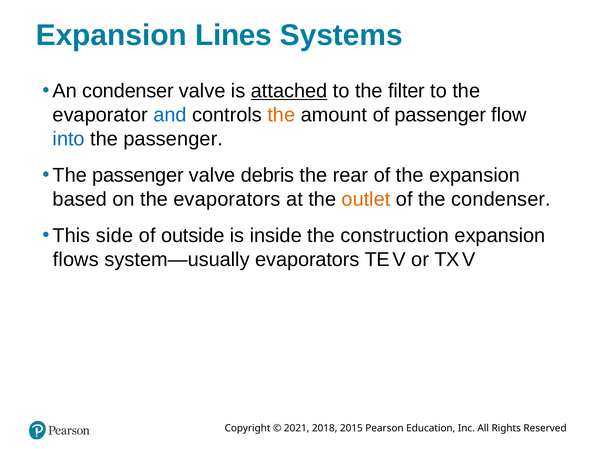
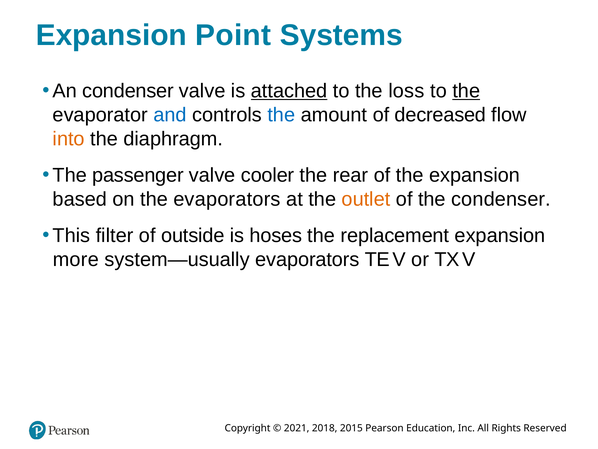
Lines: Lines -> Point
filter: filter -> loss
the at (466, 91) underline: none -> present
the at (281, 115) colour: orange -> blue
of passenger: passenger -> decreased
into colour: blue -> orange
passenger at (173, 139): passenger -> diaphragm
debris: debris -> cooler
side: side -> filter
inside: inside -> hoses
construction: construction -> replacement
flows: flows -> more
